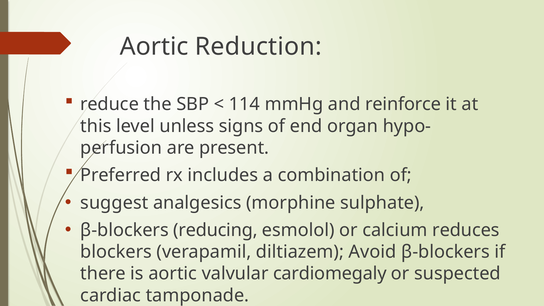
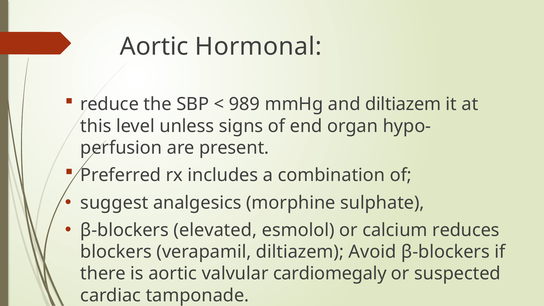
Reduction: Reduction -> Hormonal
114: 114 -> 989
and reinforce: reinforce -> diltiazem
reducing: reducing -> elevated
